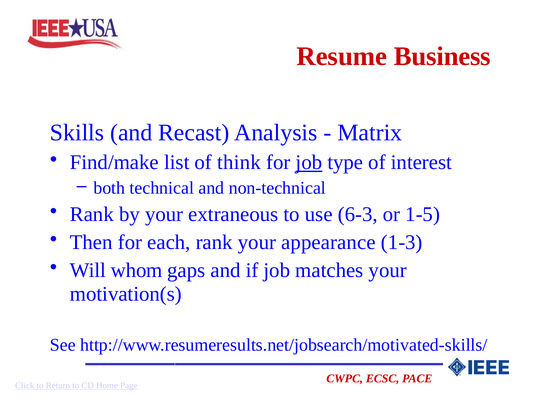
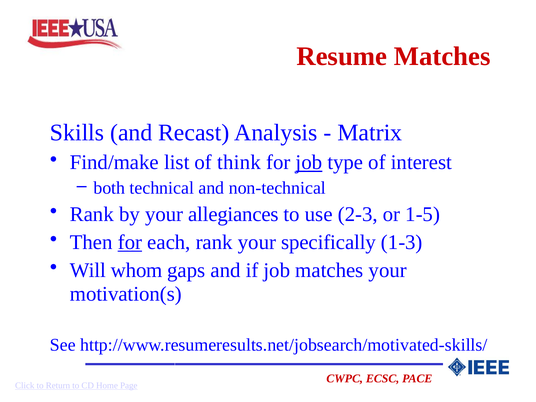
Resume Business: Business -> Matches
extraneous: extraneous -> allegiances
6-3: 6-3 -> 2-3
for at (130, 242) underline: none -> present
appearance: appearance -> specifically
